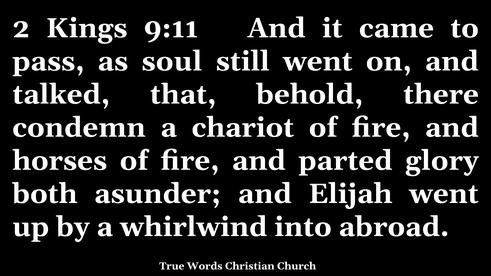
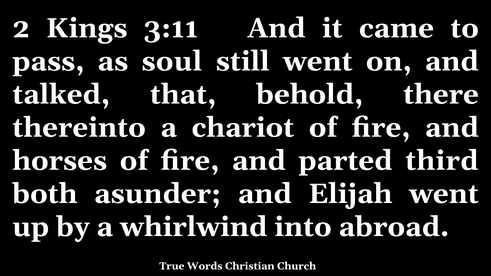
9:11: 9:11 -> 3:11
condemn: condemn -> thereinto
glory: glory -> third
